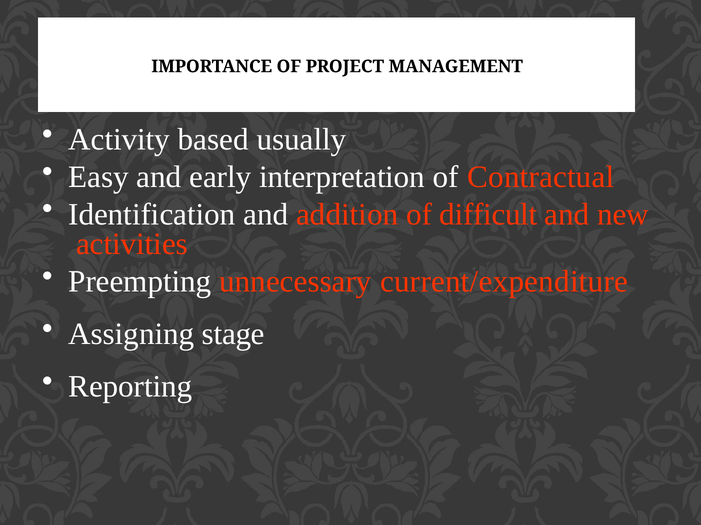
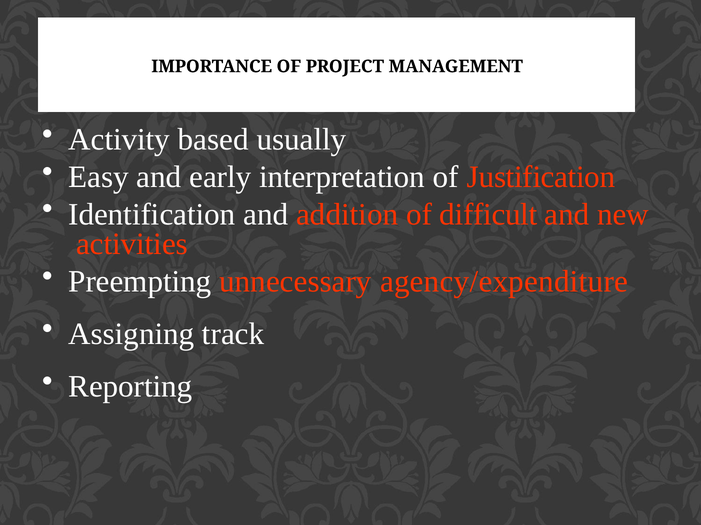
Contractual: Contractual -> Justification
current/expenditure: current/expenditure -> agency/expenditure
stage: stage -> track
